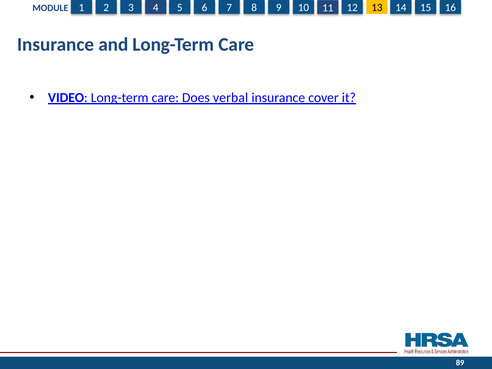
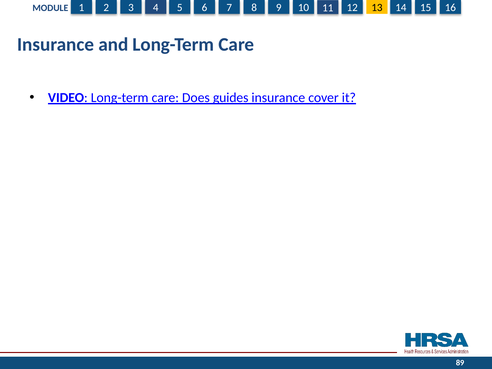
verbal: verbal -> guides
